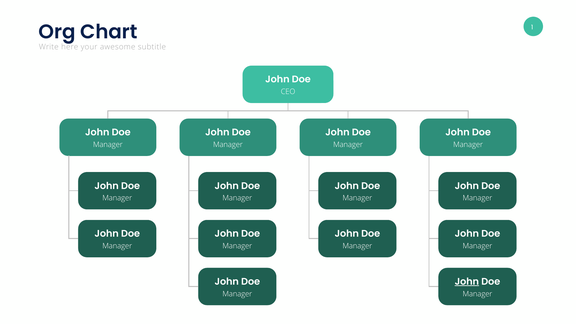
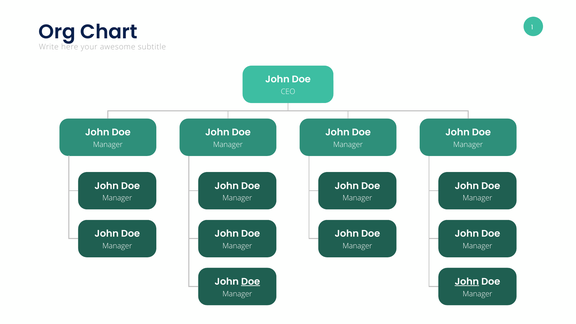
Doe at (251, 282) underline: none -> present
